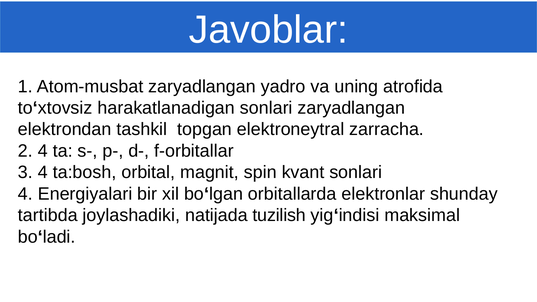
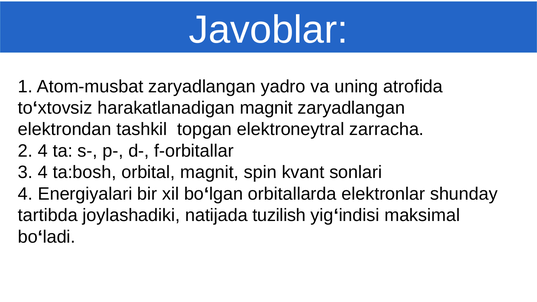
harakatlanadigan sonlari: sonlari -> magnit
